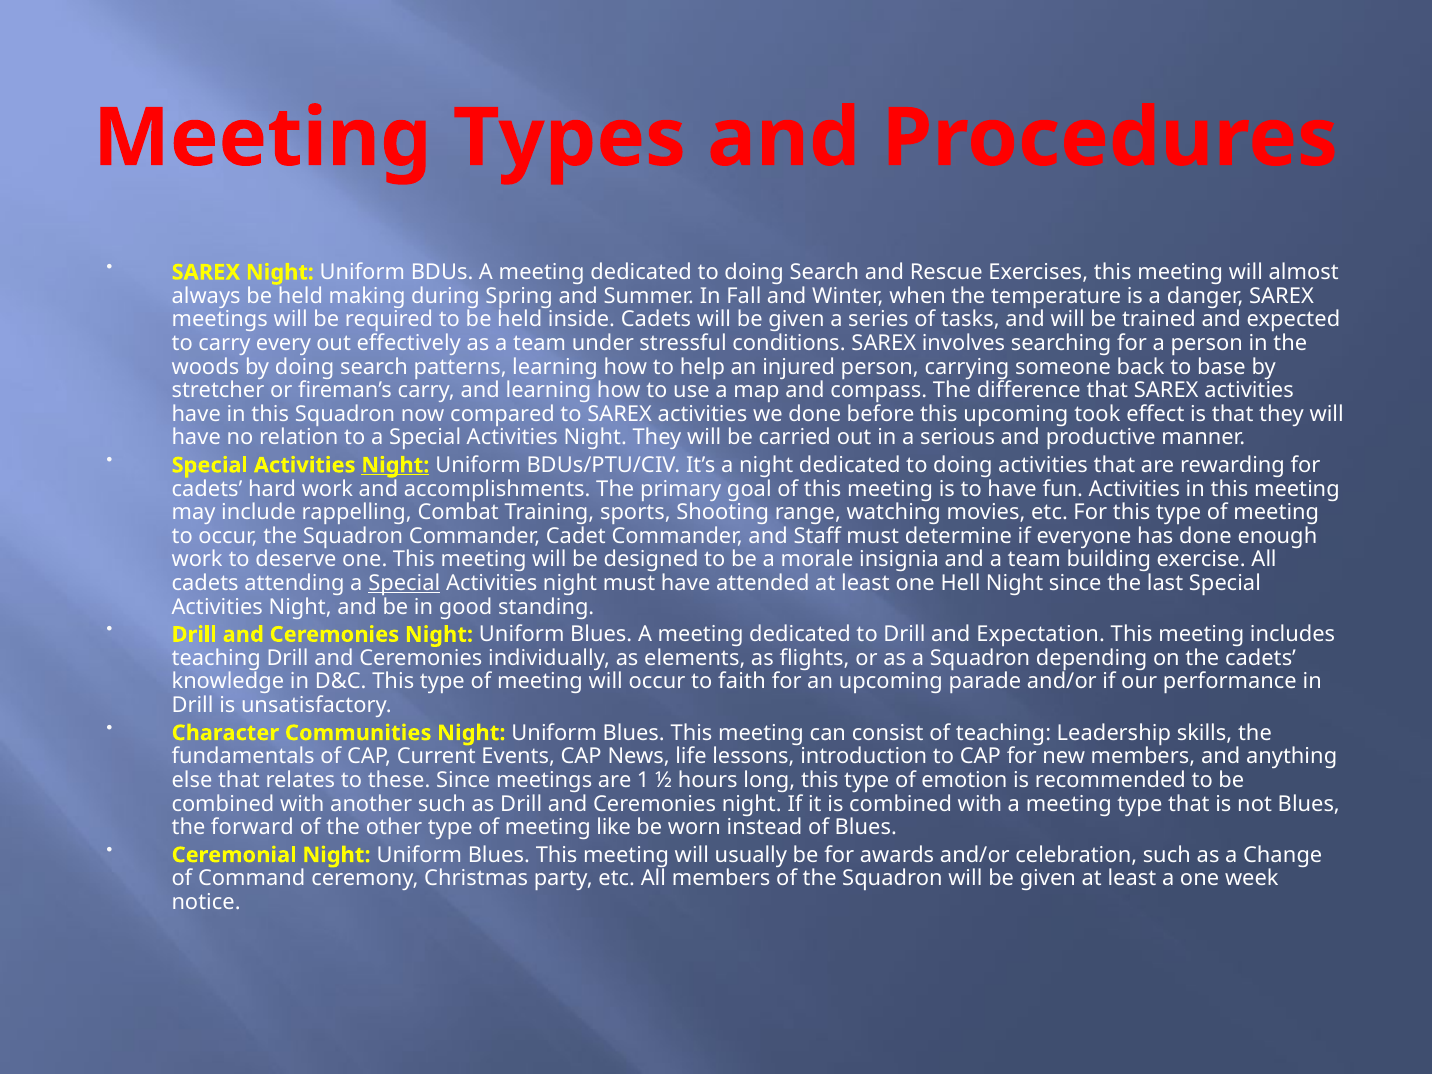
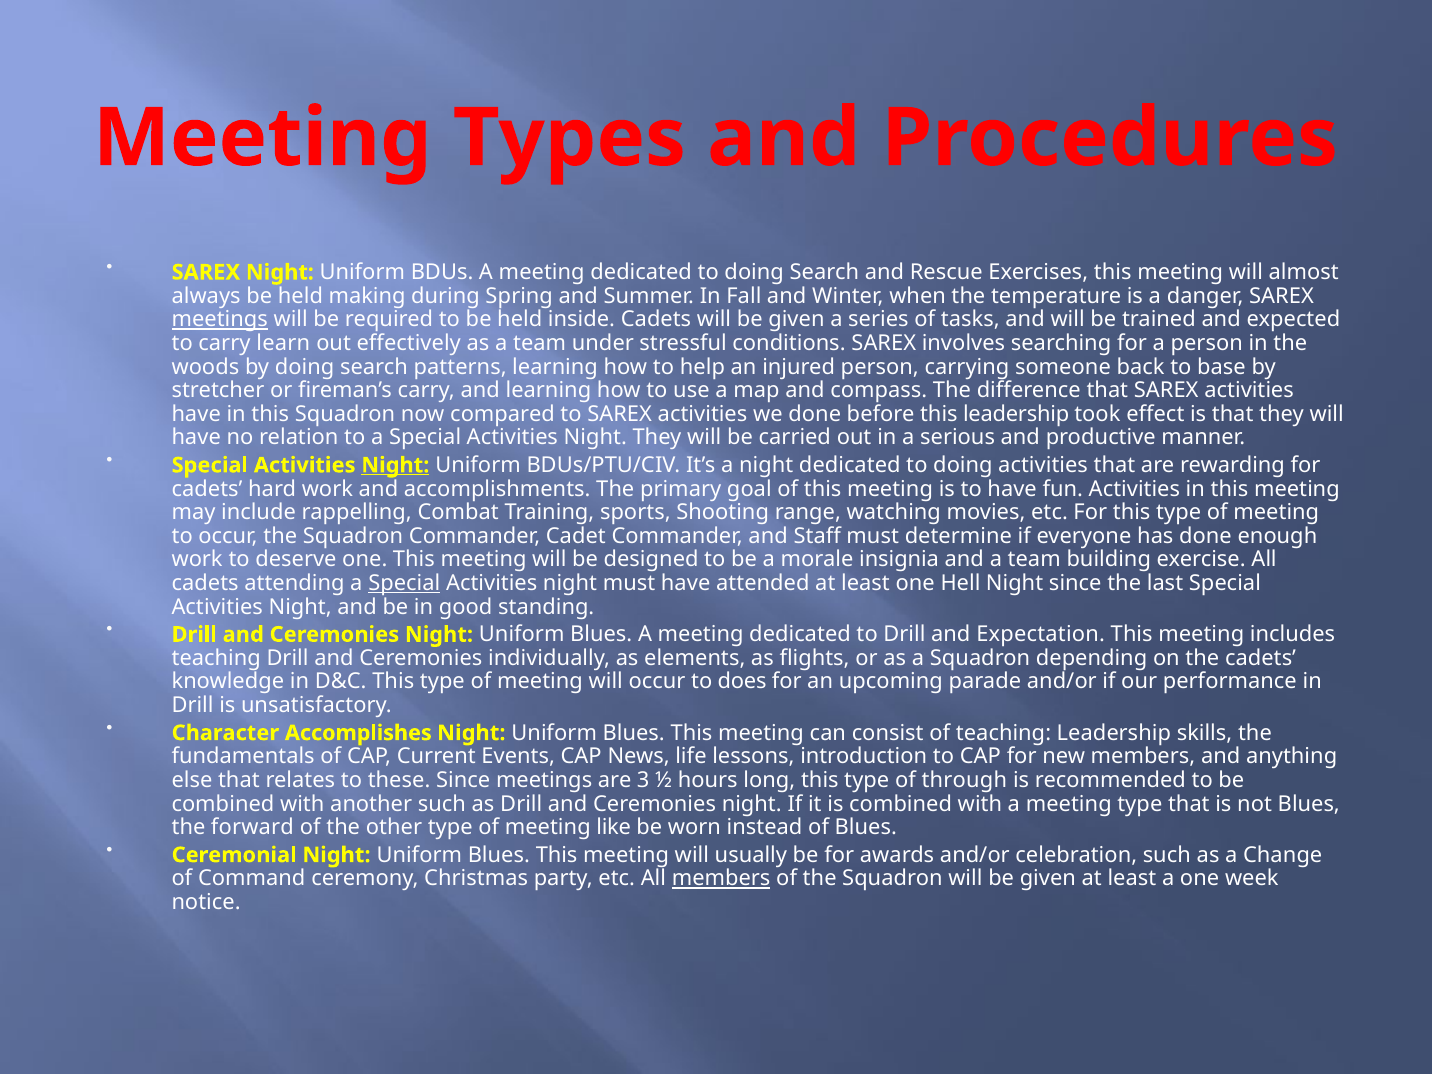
meetings at (220, 320) underline: none -> present
every: every -> learn
this upcoming: upcoming -> leadership
faith: faith -> does
Communities: Communities -> Accomplishes
1: 1 -> 3
emotion: emotion -> through
members at (721, 879) underline: none -> present
